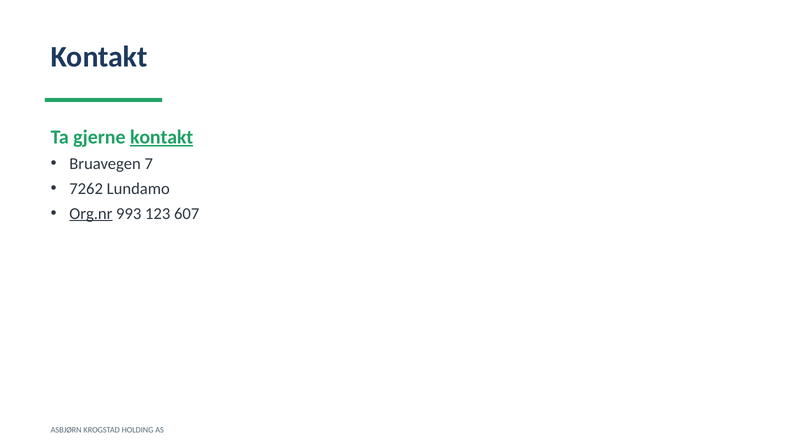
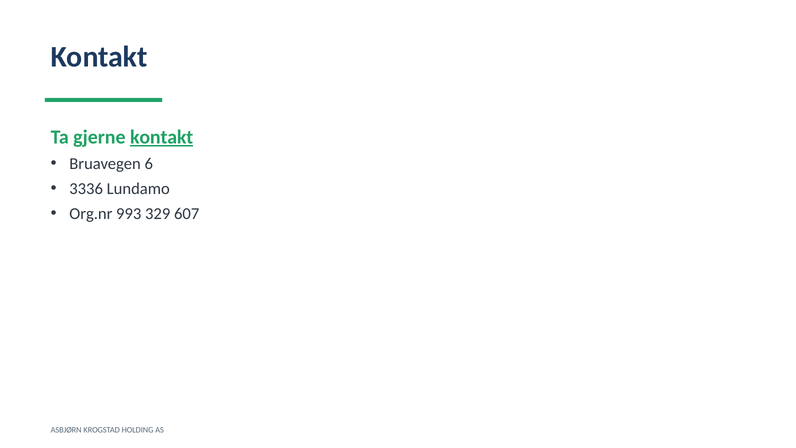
7: 7 -> 6
7262: 7262 -> 3336
Org.nr underline: present -> none
123: 123 -> 329
